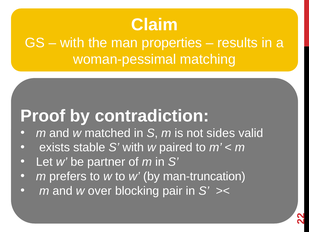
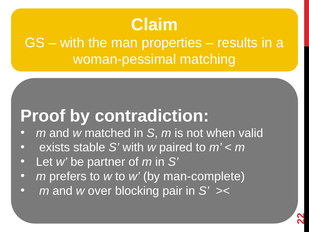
sides: sides -> when
man-truncation: man-truncation -> man-complete
